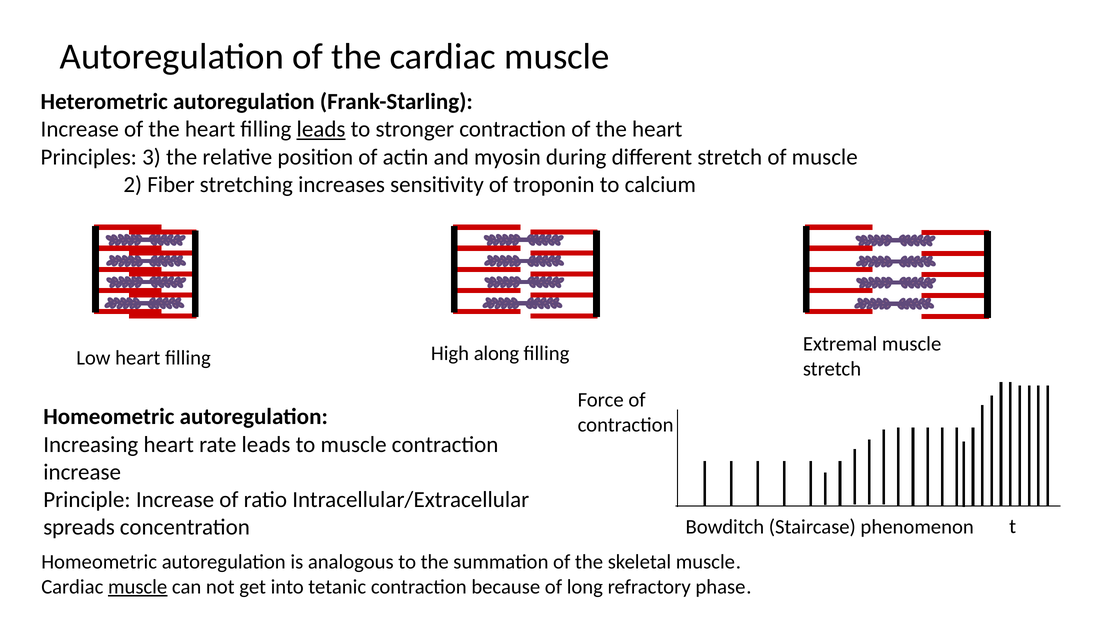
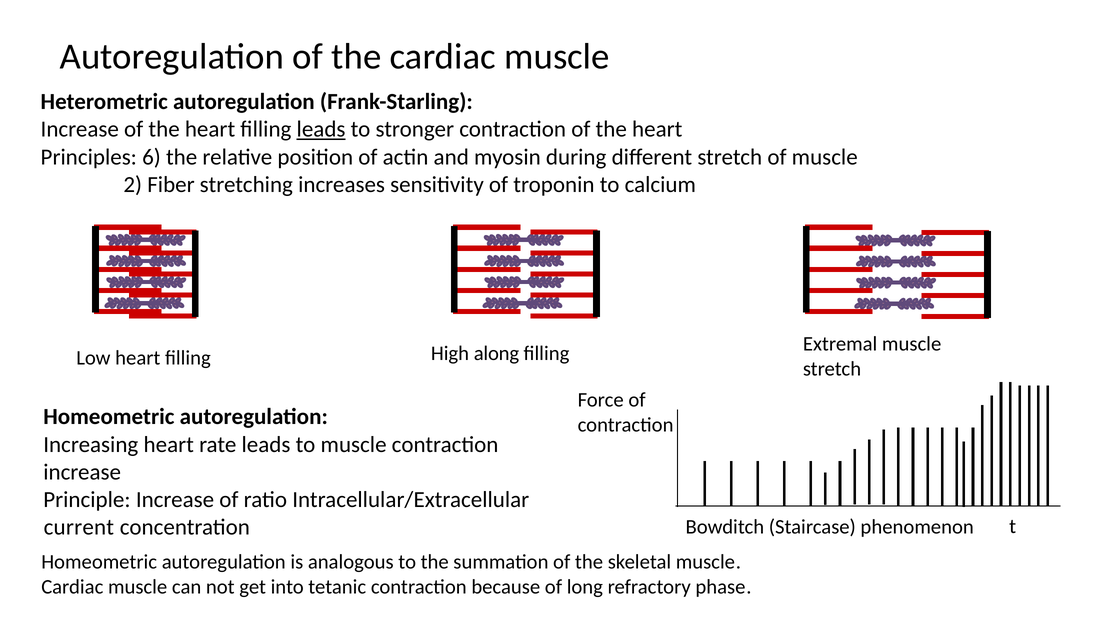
3: 3 -> 6
spreads: spreads -> current
muscle at (138, 587) underline: present -> none
